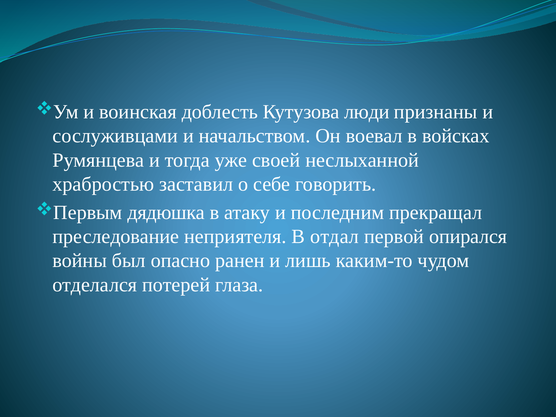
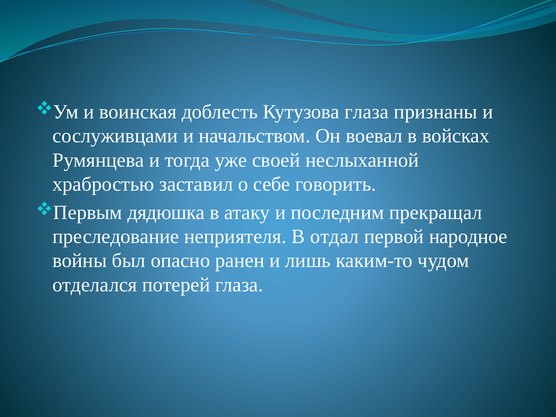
Кутузова люди: люди -> глаза
опирался: опирался -> народное
